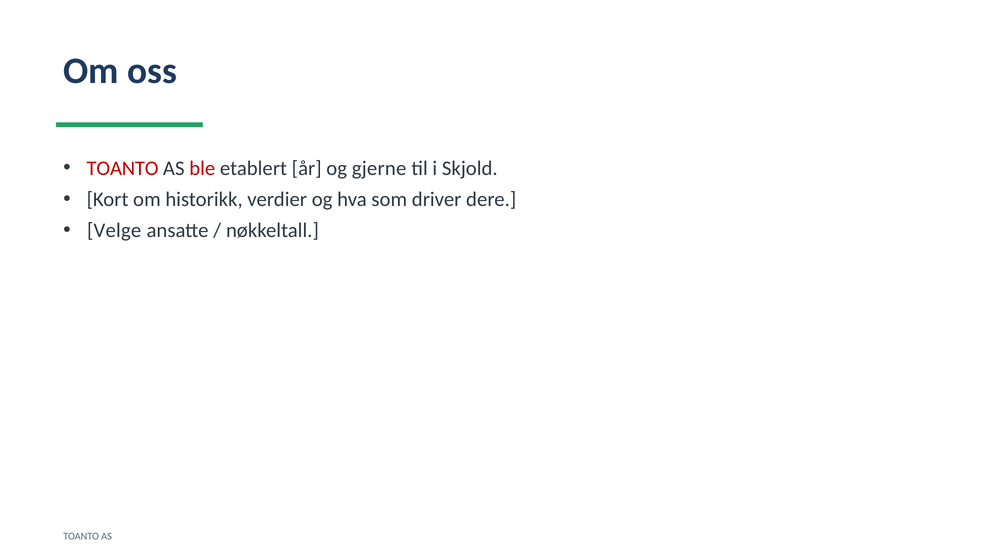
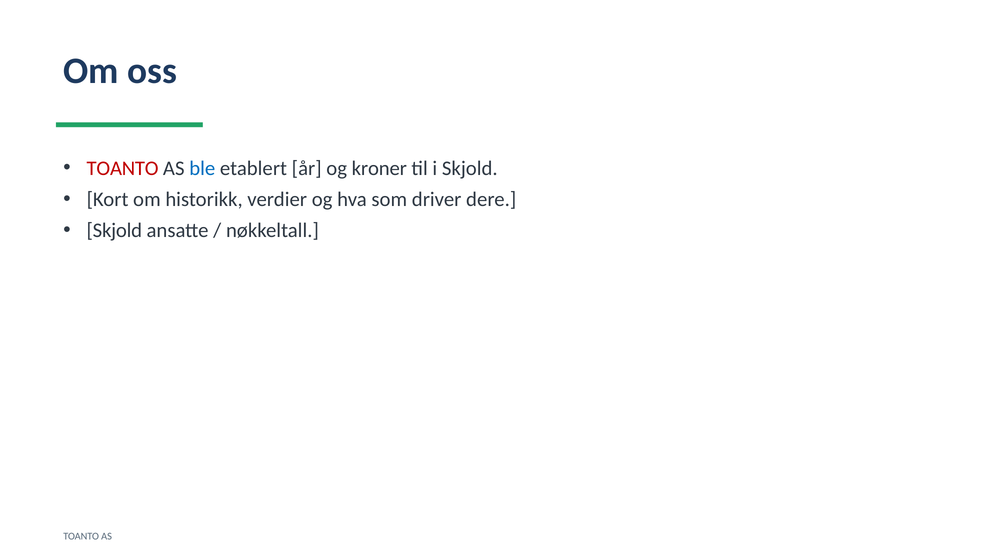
ble colour: red -> blue
gjerne: gjerne -> kroner
Velge at (114, 231): Velge -> Skjold
